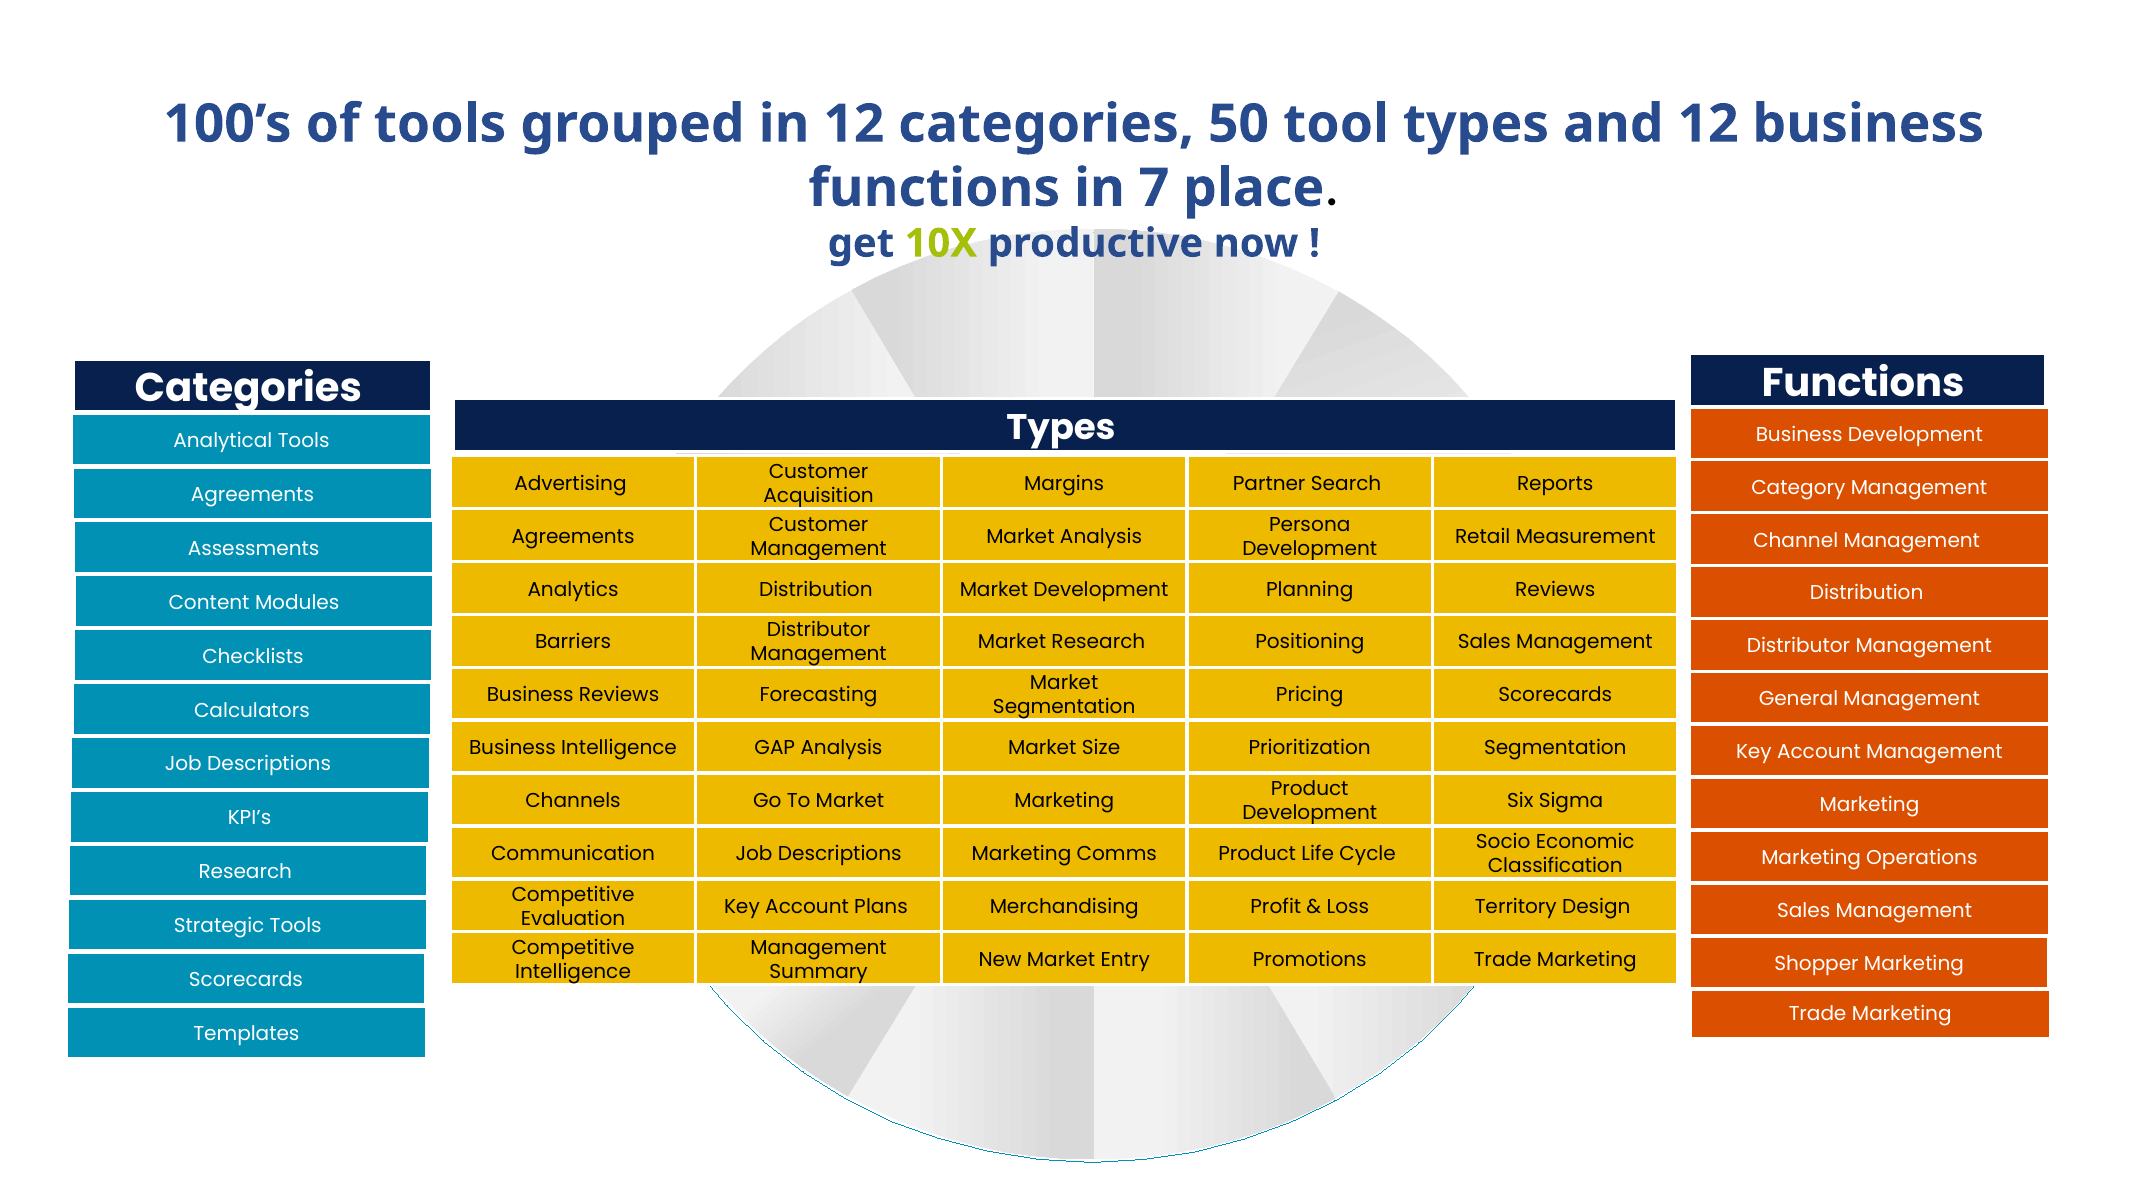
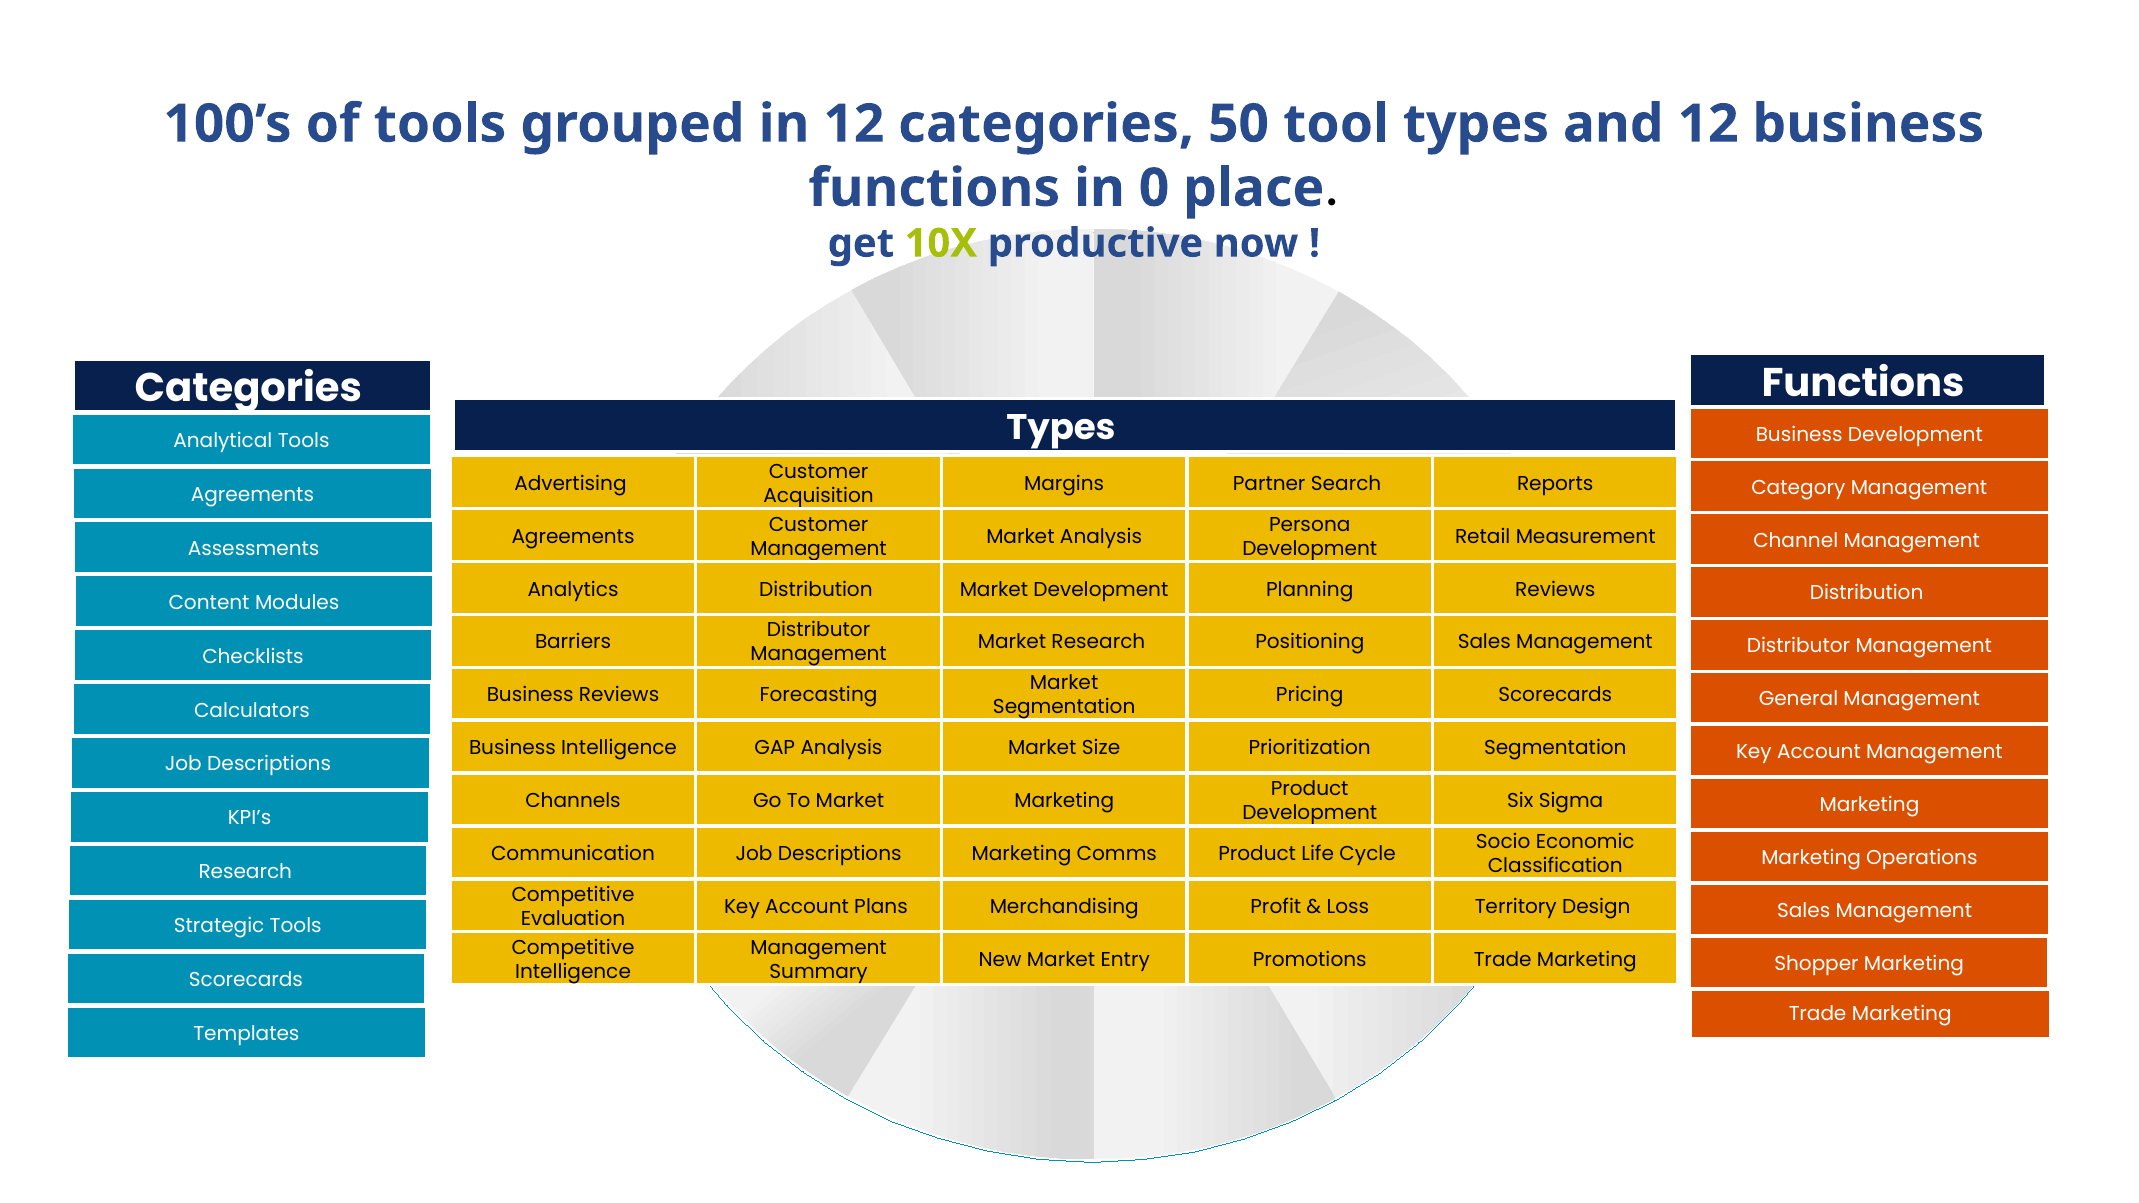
7: 7 -> 0
